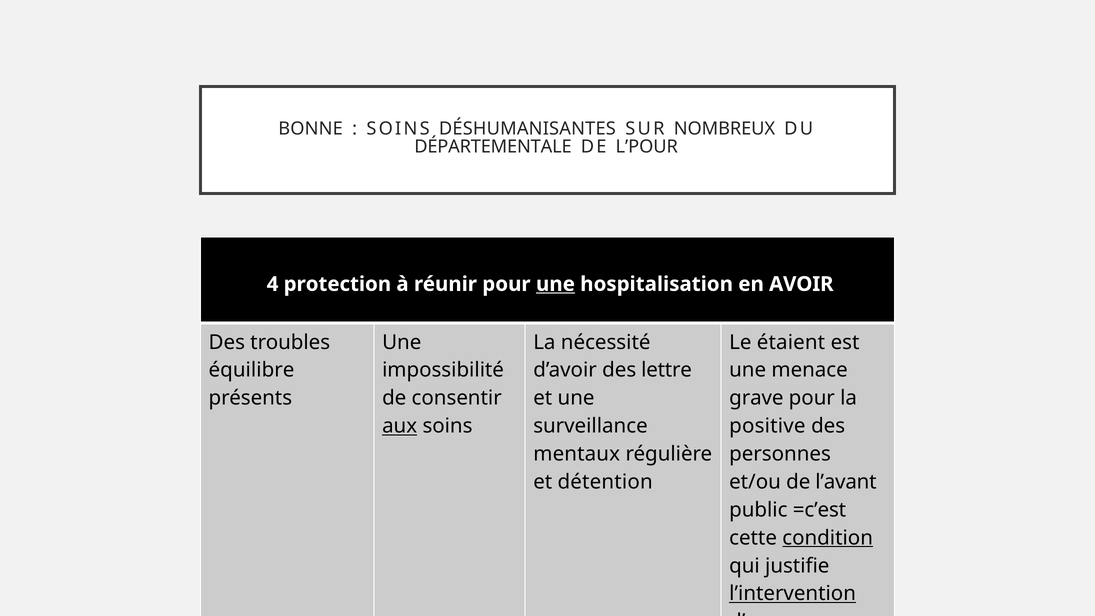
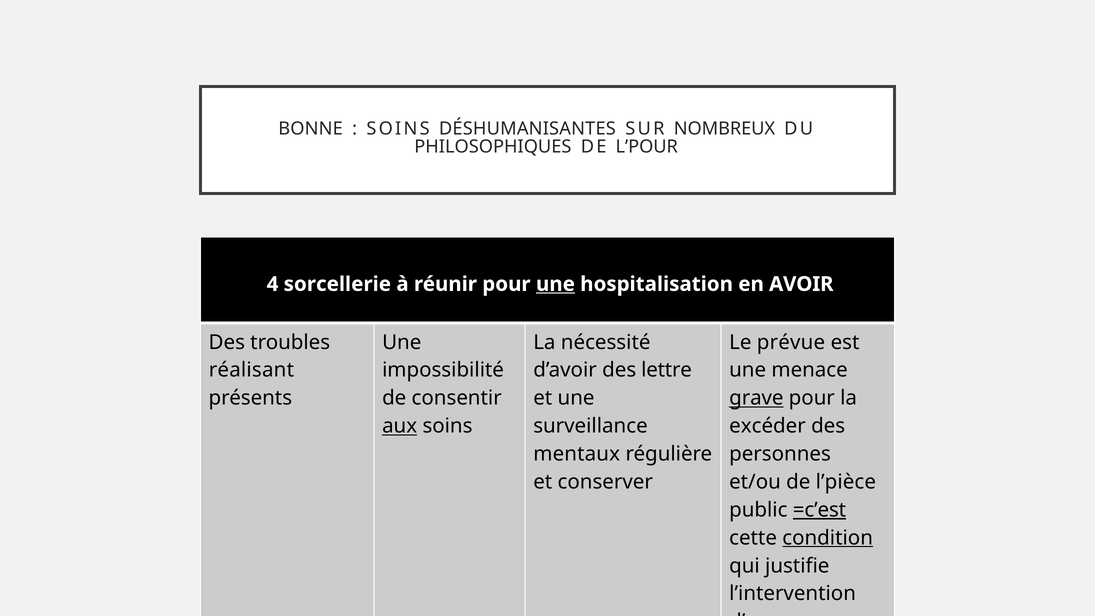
DÉPARTEMENTALE: DÉPARTEMENTALE -> PHILOSOPHIQUES
protection: protection -> sorcellerie
étaient: étaient -> prévue
équilibre: équilibre -> réalisant
grave underline: none -> present
positive: positive -> excéder
détention: détention -> conserver
l’avant: l’avant -> l’pièce
=c’est underline: none -> present
l’intervention underline: present -> none
